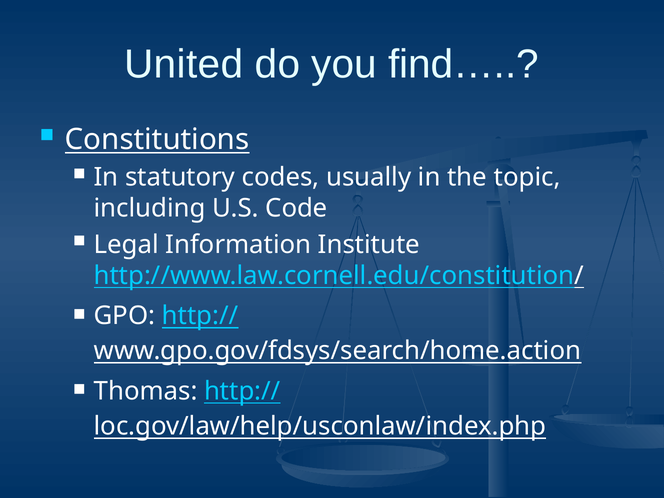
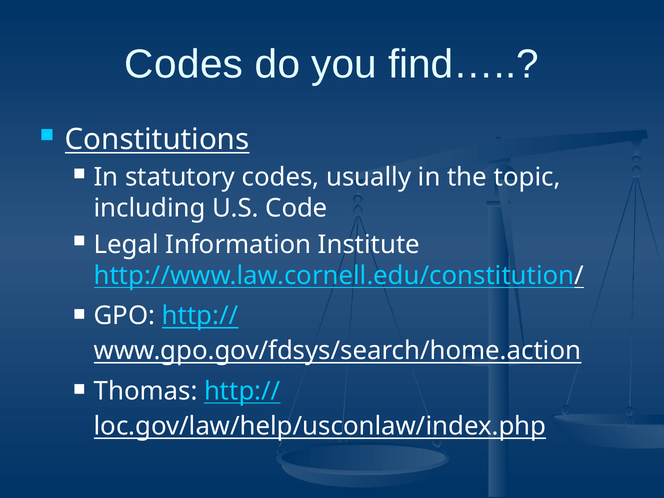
United at (184, 65): United -> Codes
